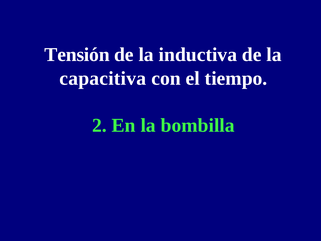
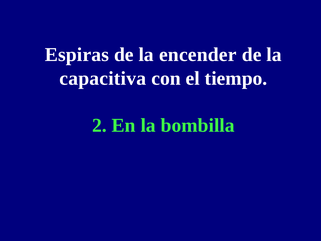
Tensión: Tensión -> Espiras
inductiva: inductiva -> encender
